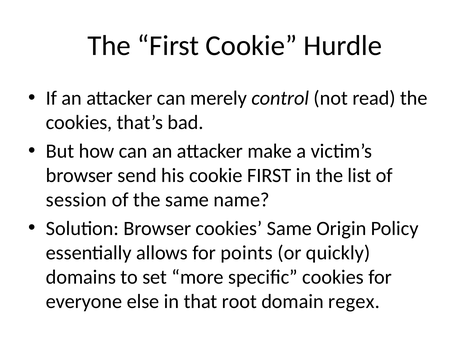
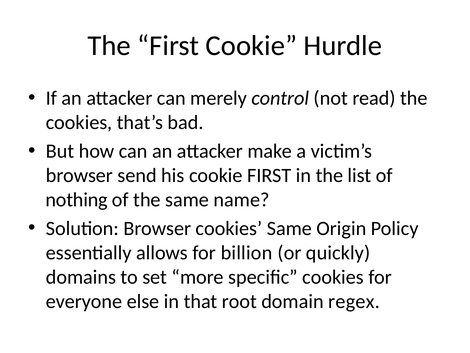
session: session -> nothing
points: points -> billion
